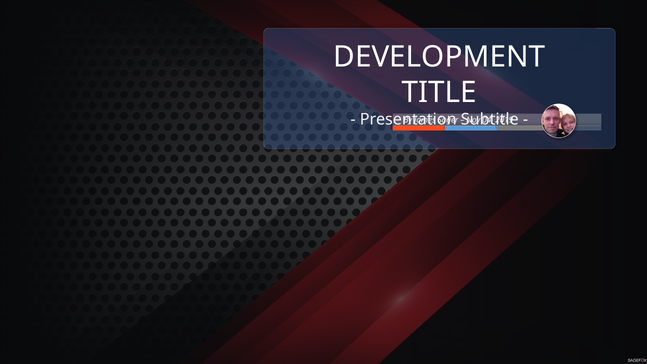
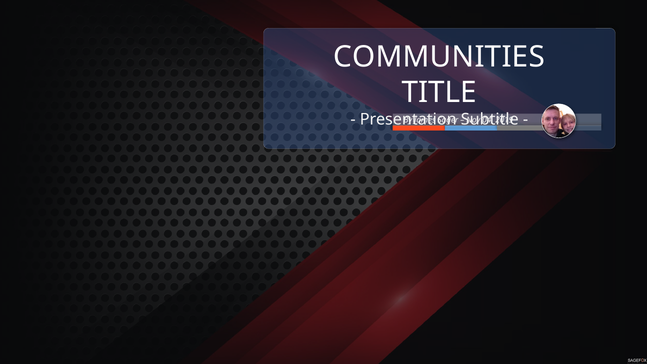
DEVELOPMENT: DEVELOPMENT -> COMMUNITIES
